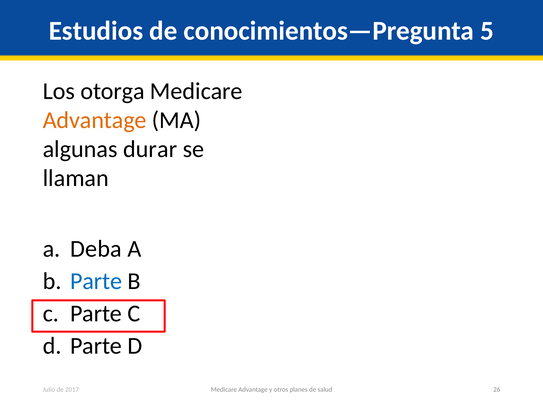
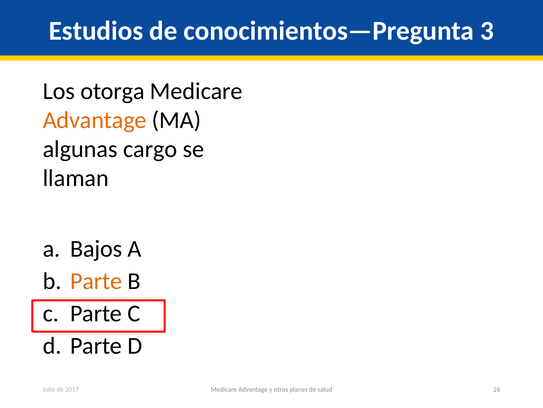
5: 5 -> 3
durar: durar -> cargo
Deba: Deba -> Bajos
Parte at (96, 281) colour: blue -> orange
